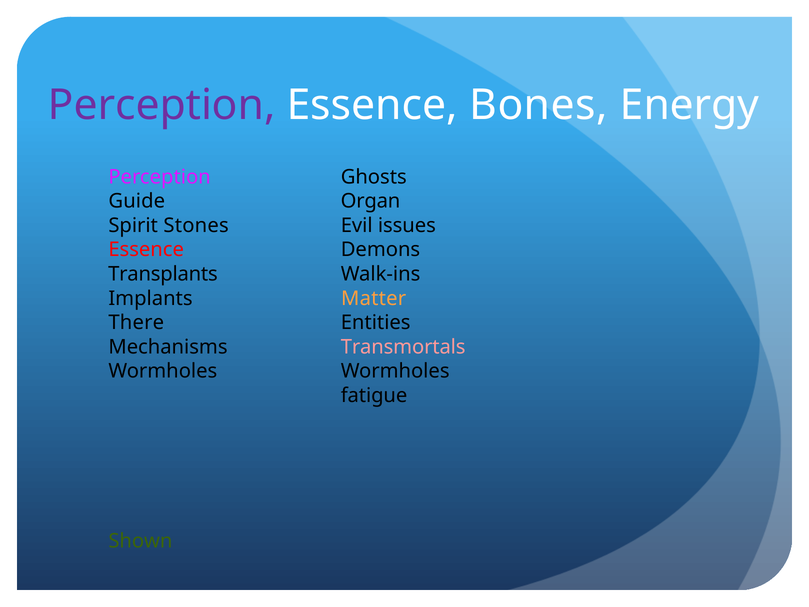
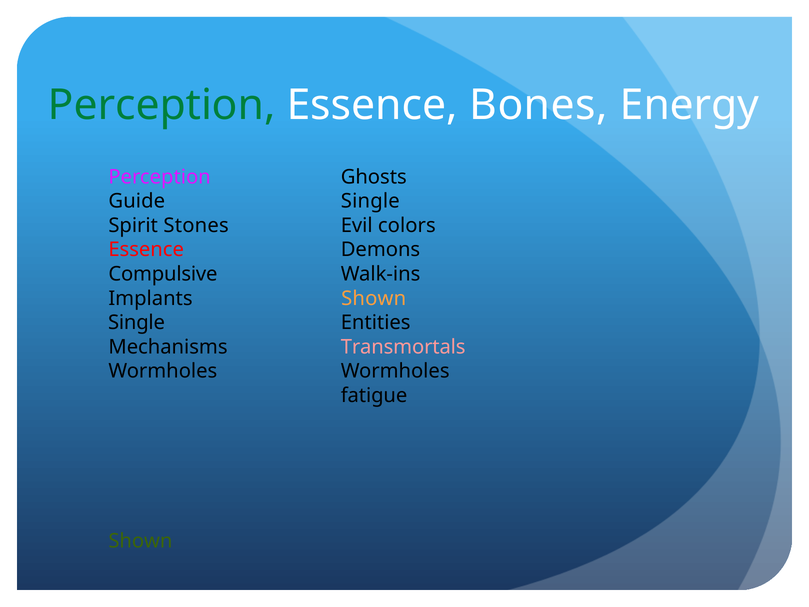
Perception at (162, 105) colour: purple -> green
Organ at (371, 201): Organ -> Single
issues: issues -> colors
Transplants: Transplants -> Compulsive
Matter at (374, 298): Matter -> Shown
There at (136, 322): There -> Single
